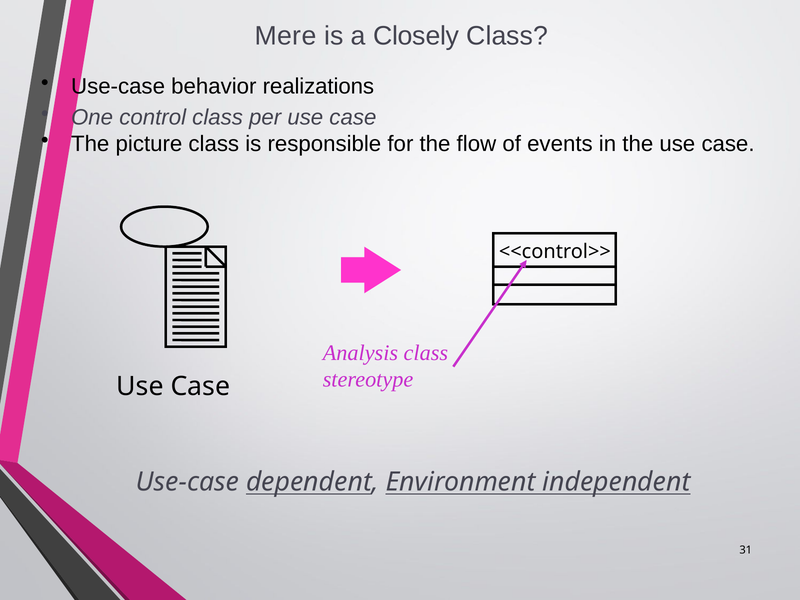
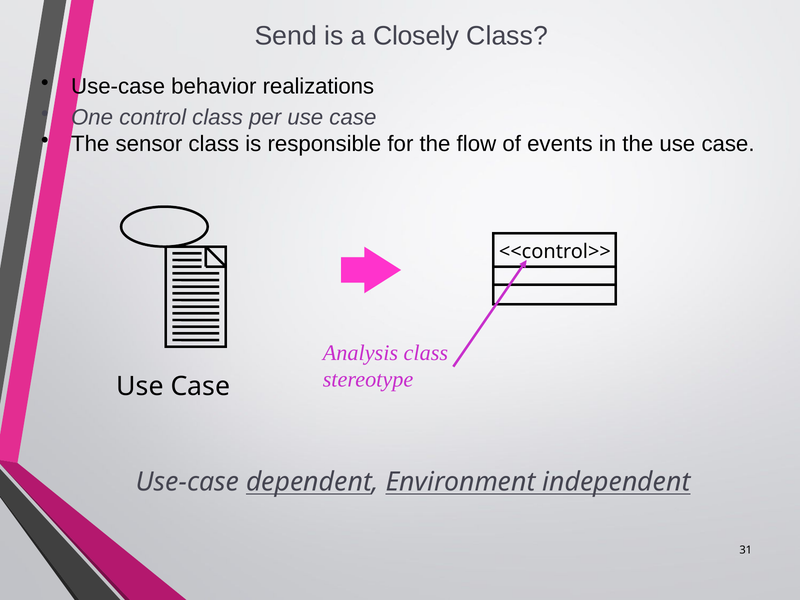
Mere: Mere -> Send
picture: picture -> sensor
